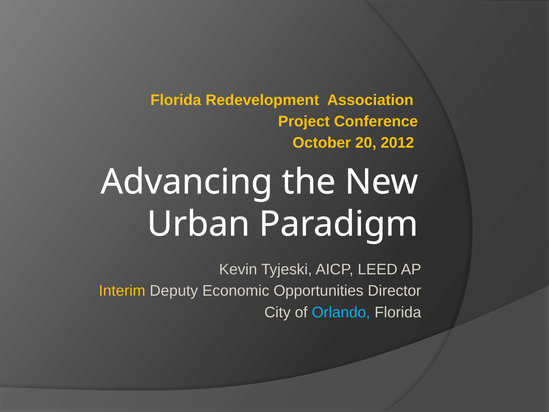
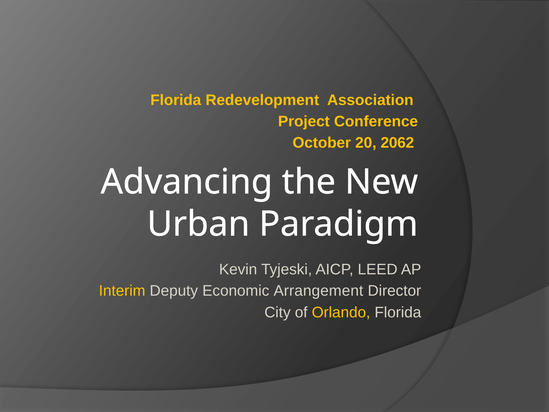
2012: 2012 -> 2062
Opportunities: Opportunities -> Arrangement
Orlando colour: light blue -> yellow
